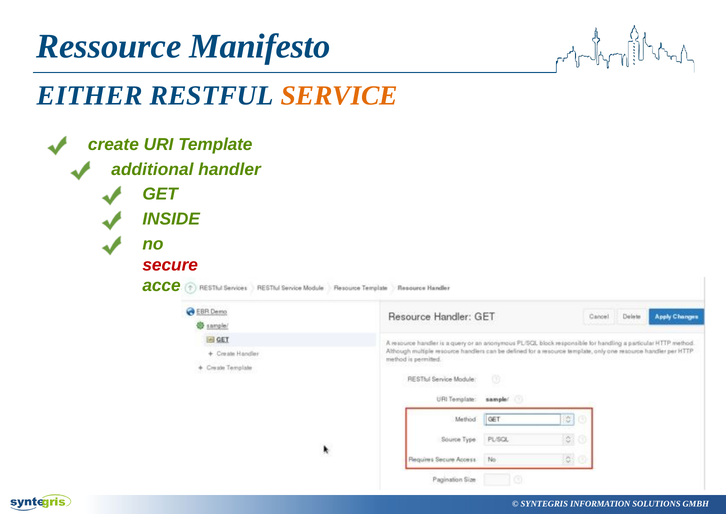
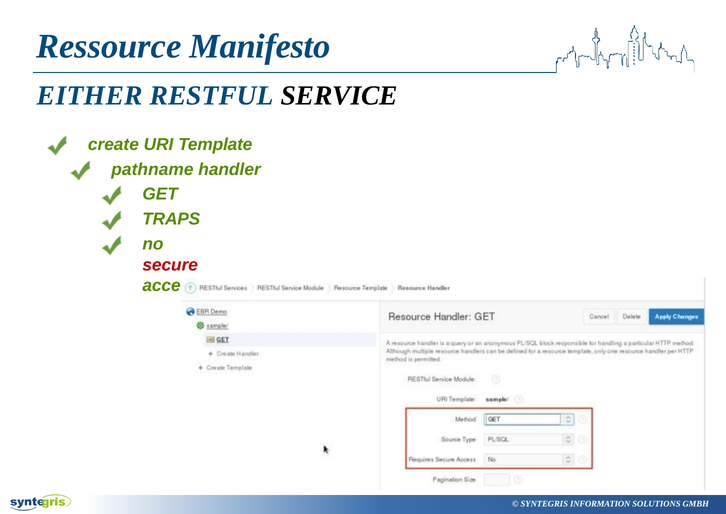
SERVICE colour: orange -> black
additional: additional -> pathname
INSIDE: INSIDE -> TRAPS
